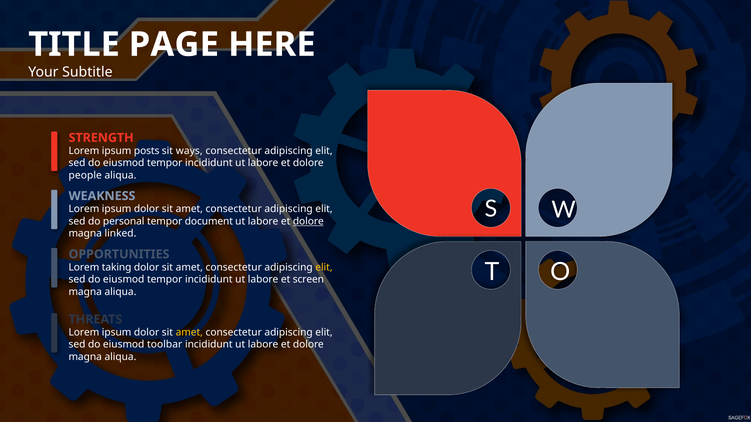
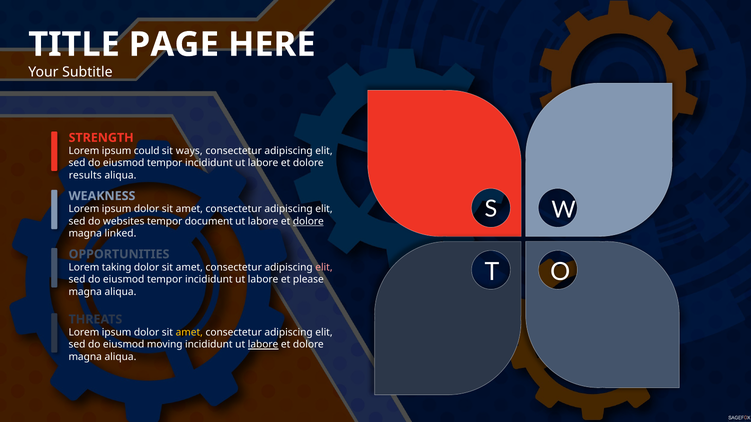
posts: posts -> could
people: people -> results
personal: personal -> websites
elit at (324, 268) colour: yellow -> pink
screen: screen -> please
toolbar: toolbar -> moving
labore at (263, 345) underline: none -> present
